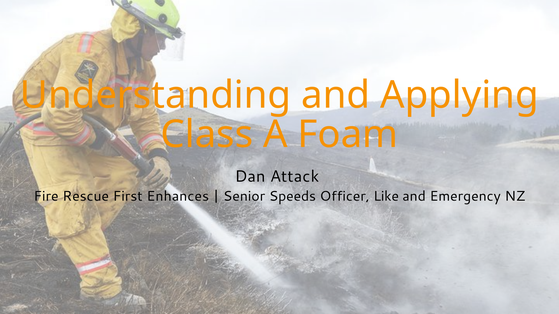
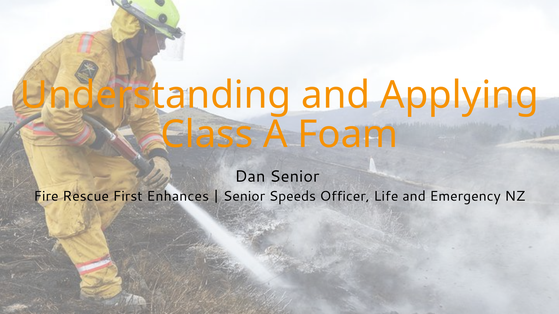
Dan Attack: Attack -> Senior
Like: Like -> Life
